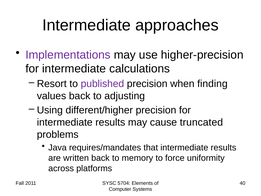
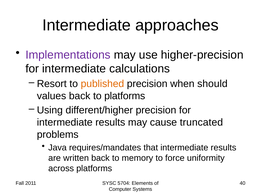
published colour: purple -> orange
finding: finding -> should
to adjusting: adjusting -> platforms
